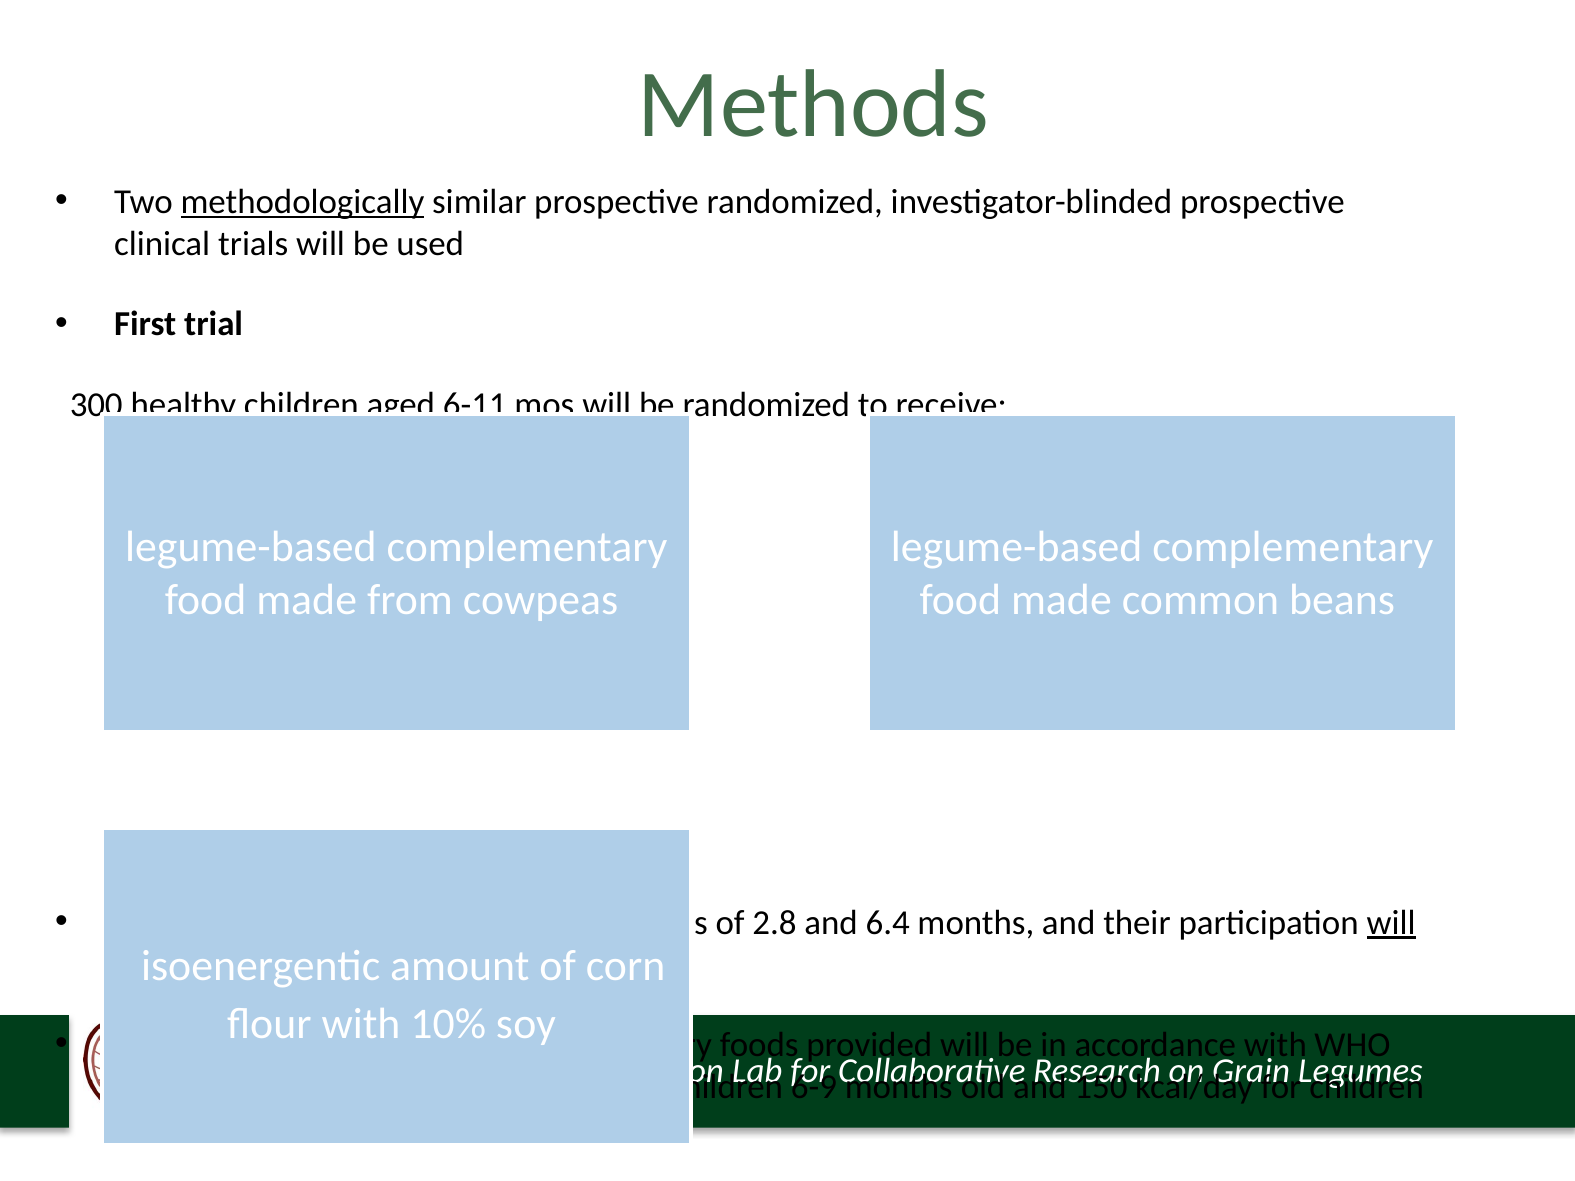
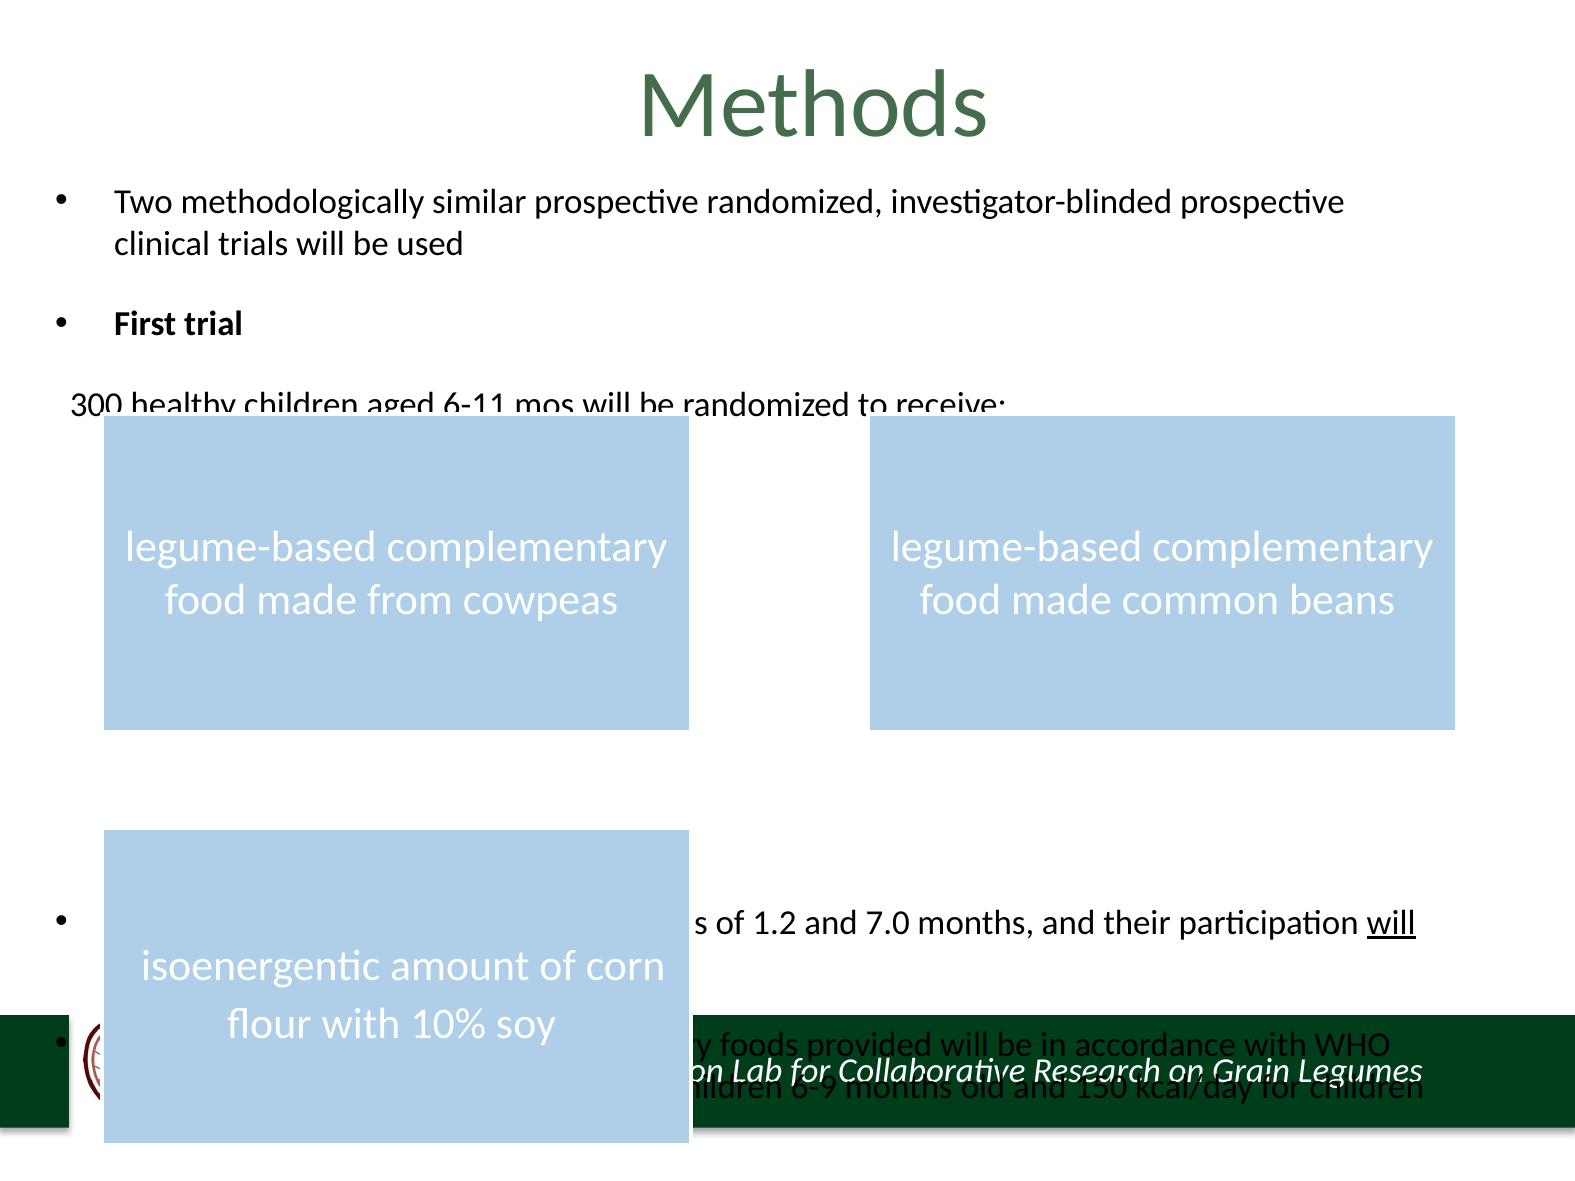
methodologically underline: present -> none
2.8: 2.8 -> 1.2
6.4: 6.4 -> 7.0
